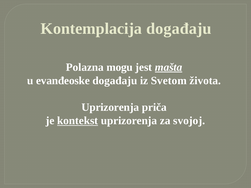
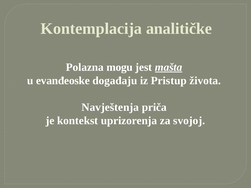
Kontemplacija događaju: događaju -> analitičke
Svetom: Svetom -> Pristup
Uprizorenja at (110, 107): Uprizorenja -> Navještenja
kontekst underline: present -> none
